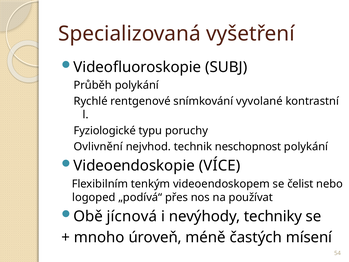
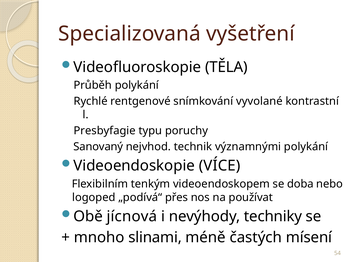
SUBJ: SUBJ -> TĚLA
Fyziologické: Fyziologické -> Presbyfagie
Ovlivnění: Ovlivnění -> Sanovaný
neschopnost: neschopnost -> významnými
čelist: čelist -> doba
úroveň: úroveň -> slinami
